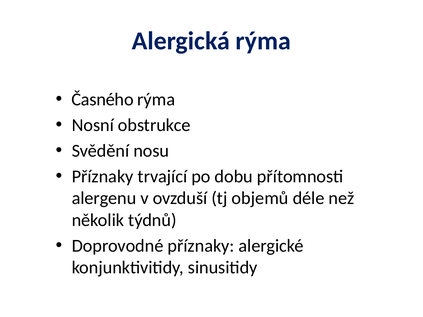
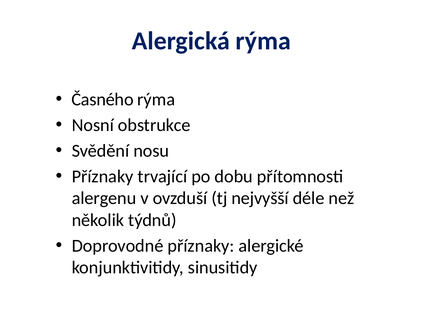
objemů: objemů -> nejvyšší
